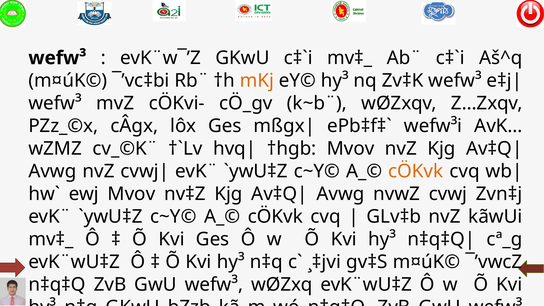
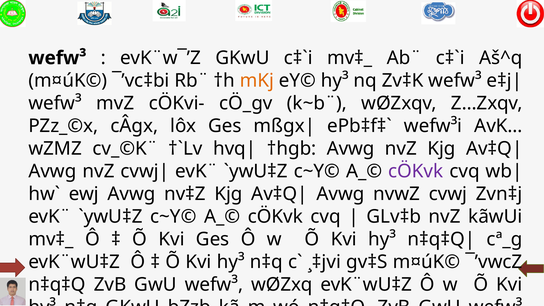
†hgb Mvov: Mvov -> Avwg
cÖKvk at (416, 171) colour: orange -> purple
ewj Mvov: Mvov -> Avwg
